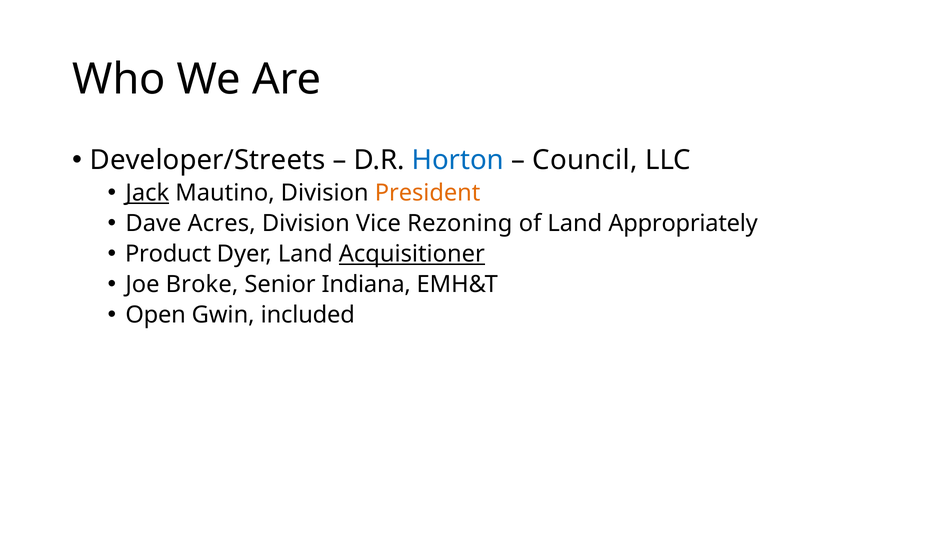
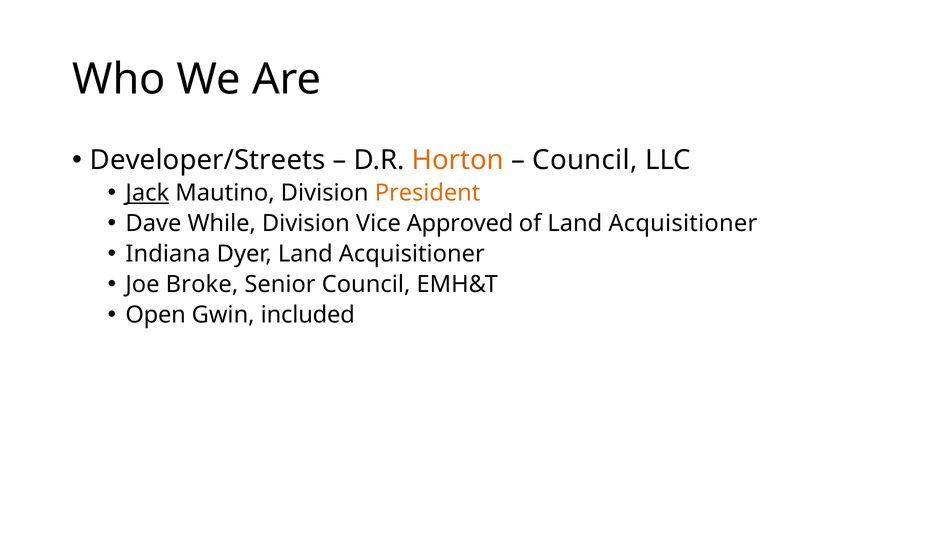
Horton colour: blue -> orange
Acres: Acres -> While
Rezoning: Rezoning -> Approved
of Land Appropriately: Appropriately -> Acquisitioner
Product: Product -> Indiana
Acquisitioner at (412, 254) underline: present -> none
Senior Indiana: Indiana -> Council
